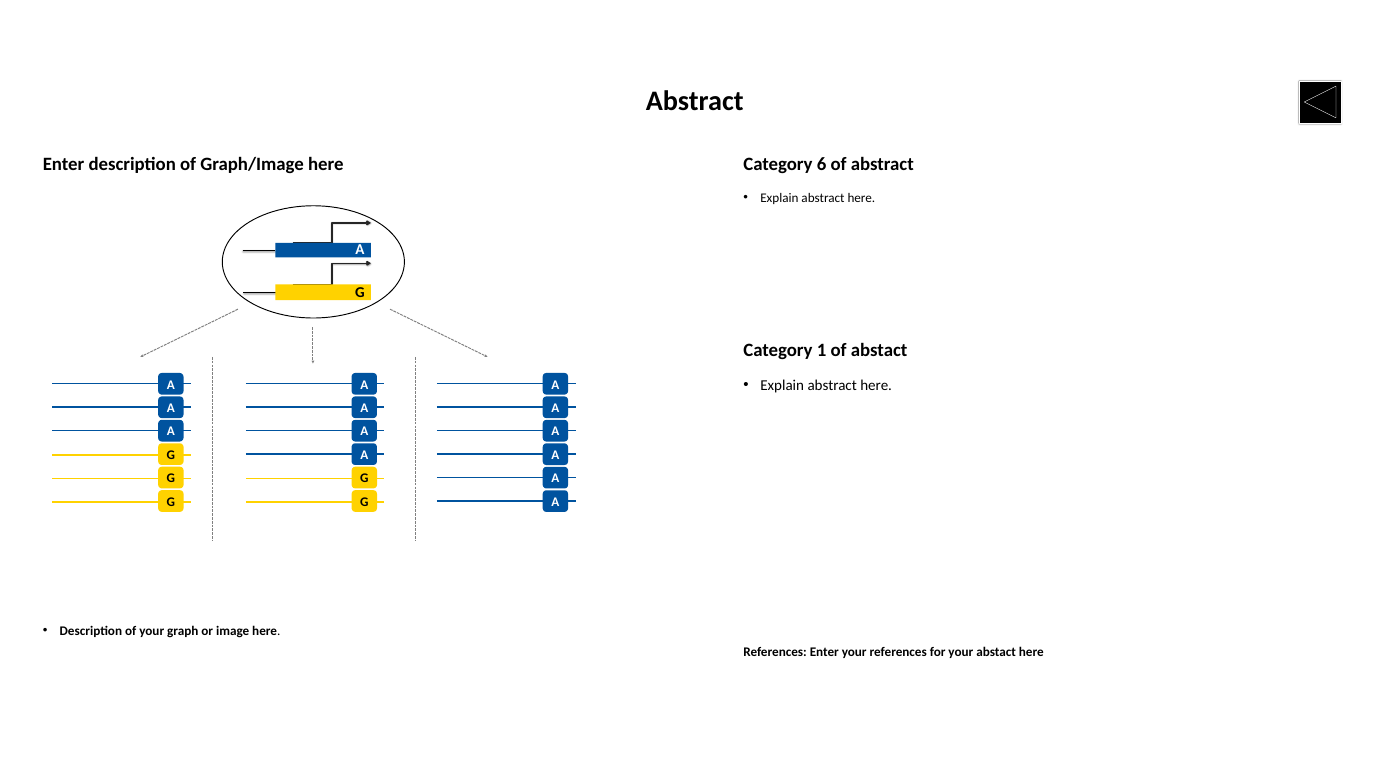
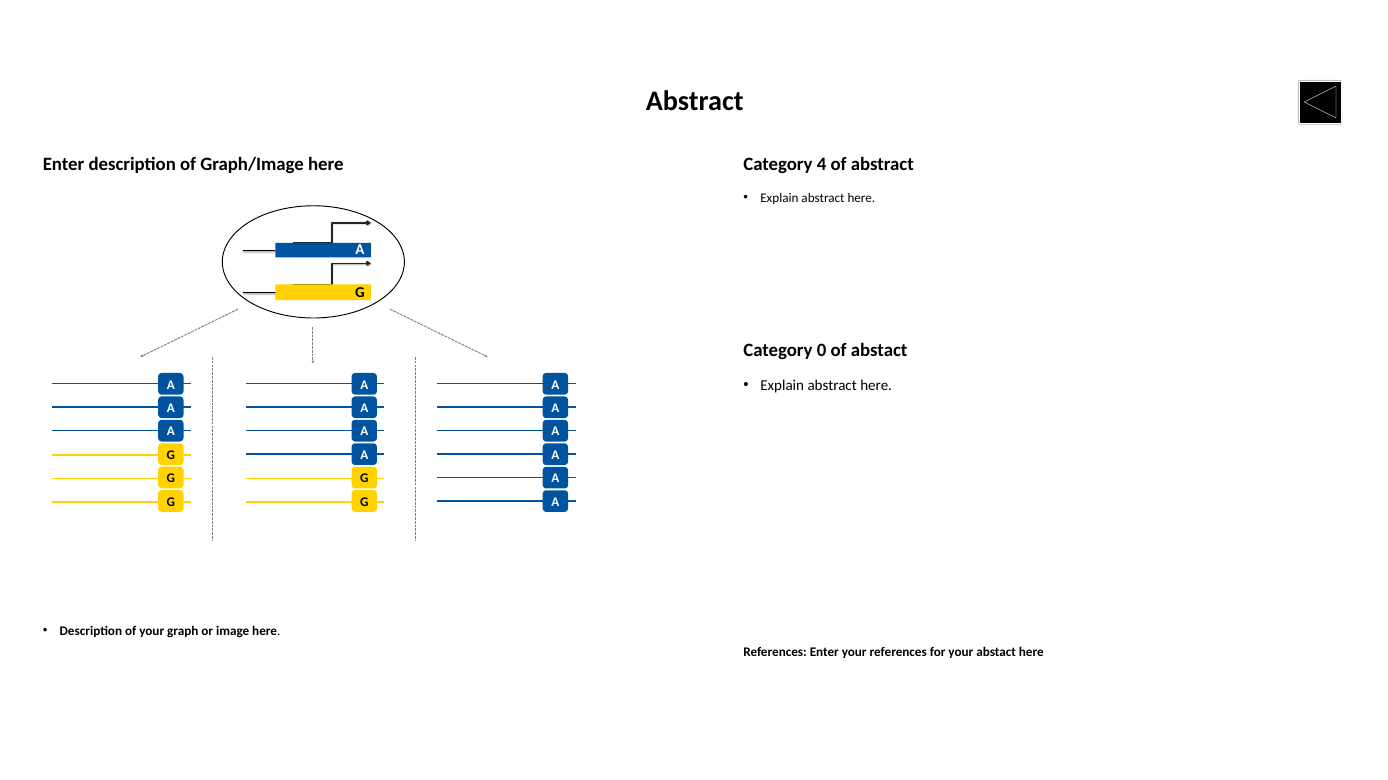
6: 6 -> 4
1: 1 -> 0
